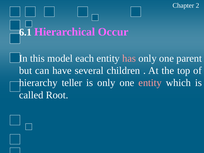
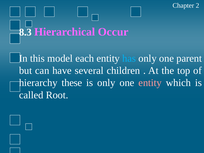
6.1: 6.1 -> 8.3
has colour: pink -> light blue
teller: teller -> these
